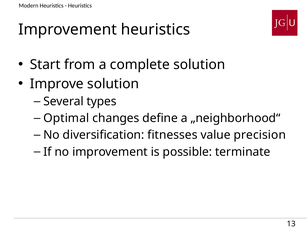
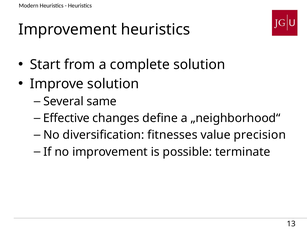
types: types -> same
Optimal: Optimal -> Effective
